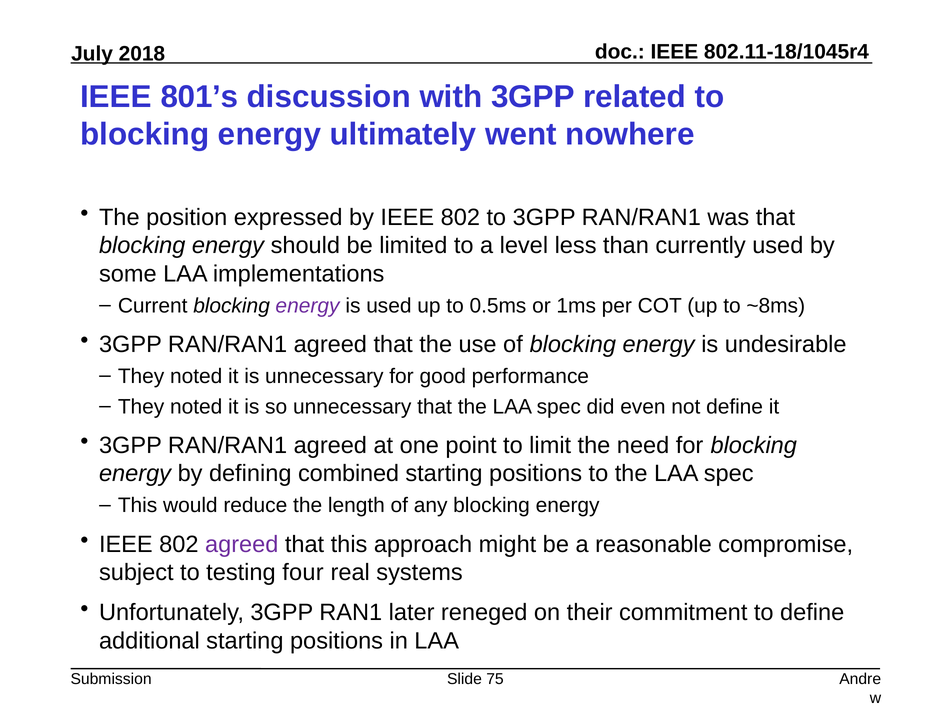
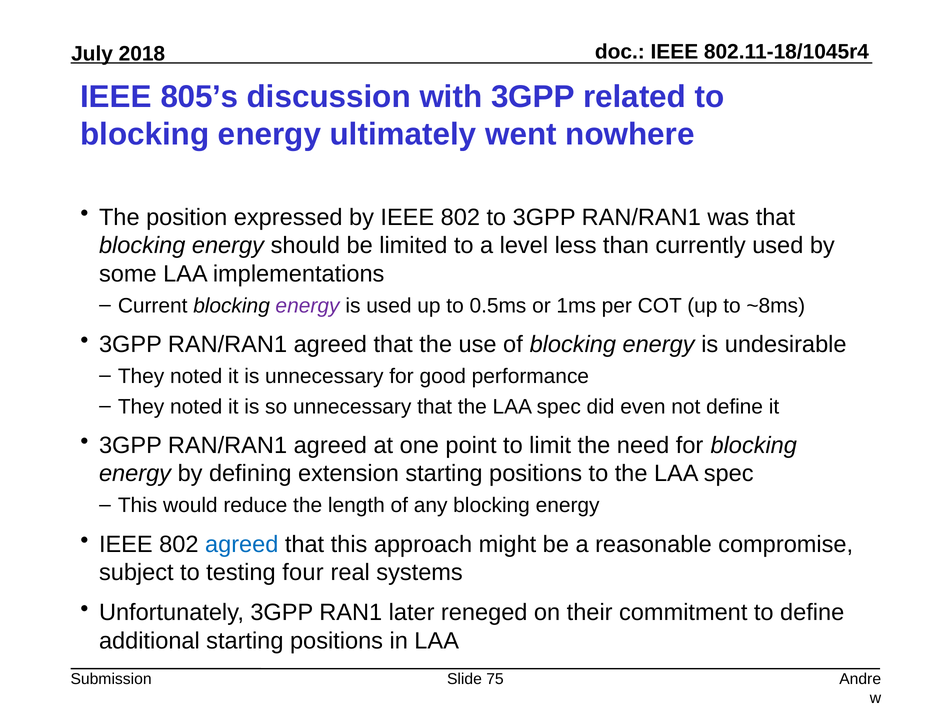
801’s: 801’s -> 805’s
combined: combined -> extension
agreed at (242, 544) colour: purple -> blue
